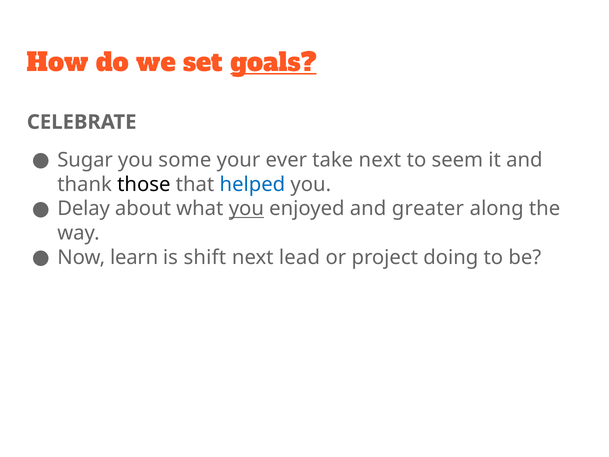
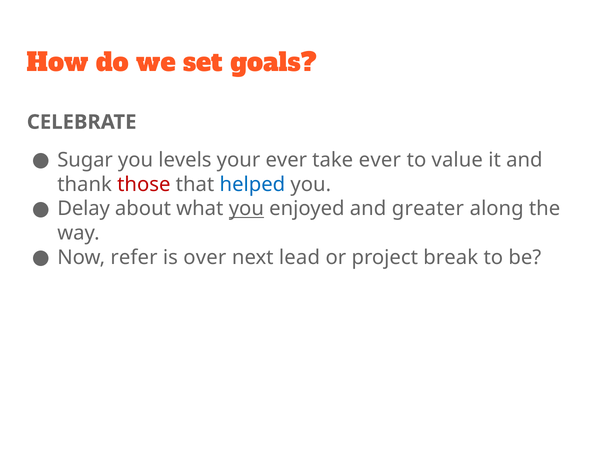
goals underline: present -> none
some: some -> levels
take next: next -> ever
seem: seem -> value
those colour: black -> red
learn: learn -> refer
shift: shift -> over
doing: doing -> break
